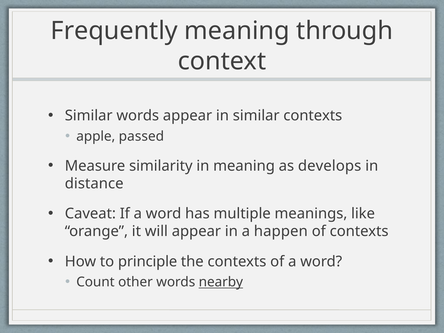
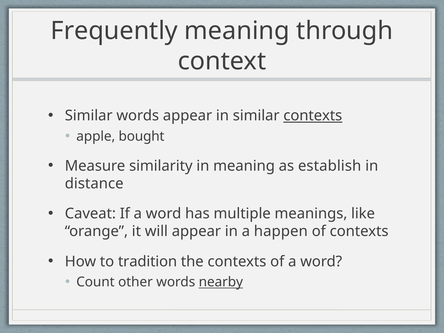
contexts at (313, 116) underline: none -> present
passed: passed -> bought
develops: develops -> establish
principle: principle -> tradition
